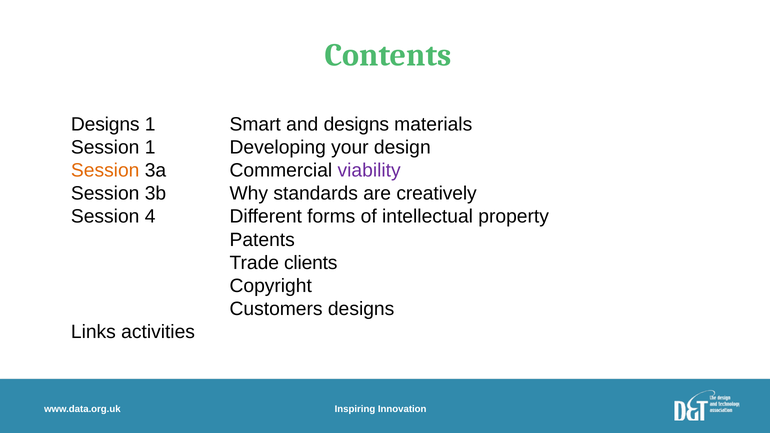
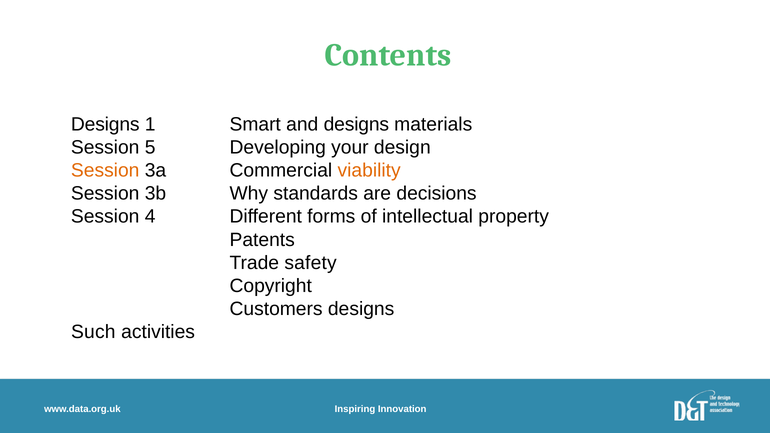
Session 1: 1 -> 5
viability colour: purple -> orange
creatively: creatively -> decisions
clients: clients -> safety
Links: Links -> Such
